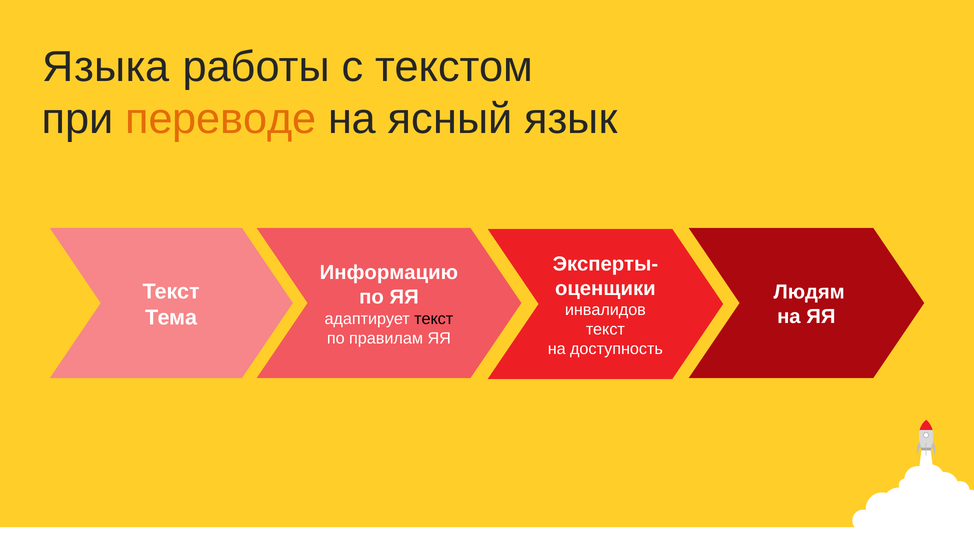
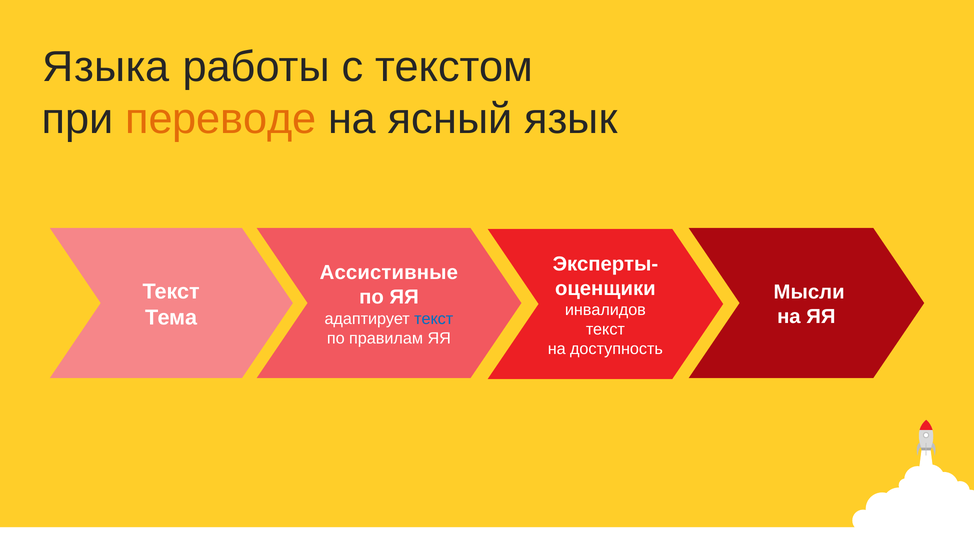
Информацию: Информацию -> Ассистивные
Людям: Людям -> Мысли
текст at (434, 319) colour: black -> blue
